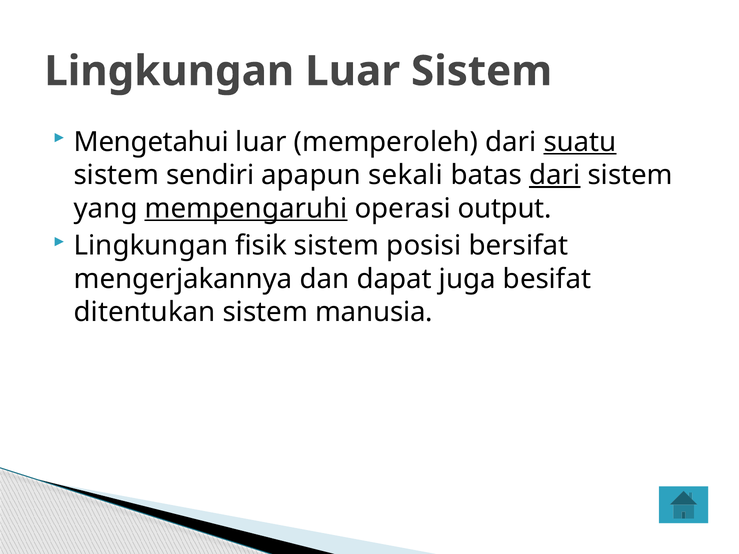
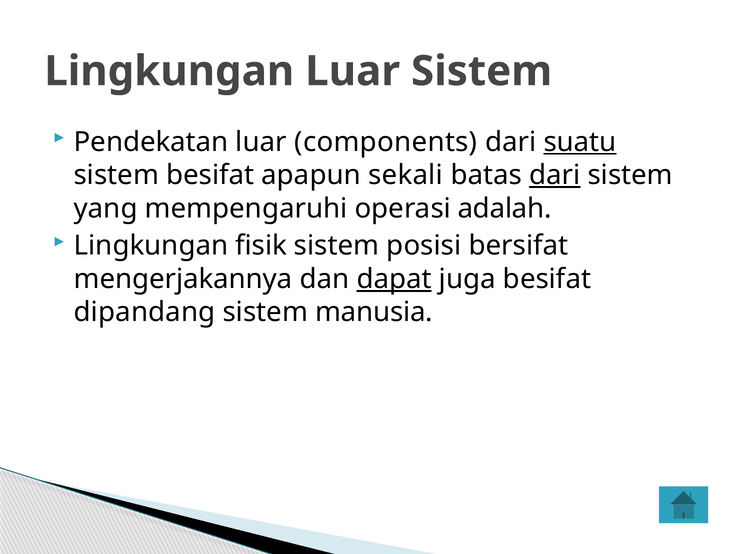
Mengetahui: Mengetahui -> Pendekatan
memperoleh: memperoleh -> components
sistem sendiri: sendiri -> besifat
mempengaruhi underline: present -> none
output: output -> adalah
dapat underline: none -> present
ditentukan: ditentukan -> dipandang
